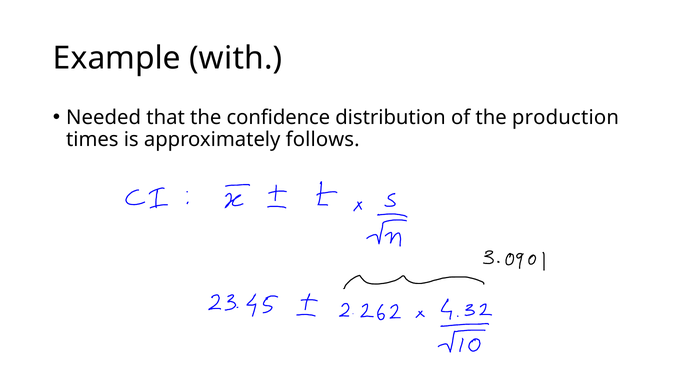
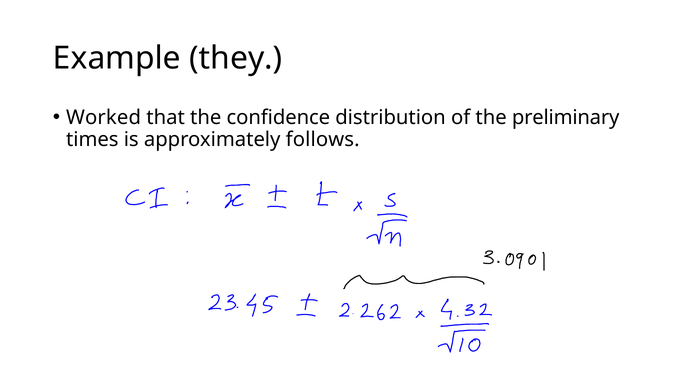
with: with -> they
Needed: Needed -> Worked
production: production -> preliminary
